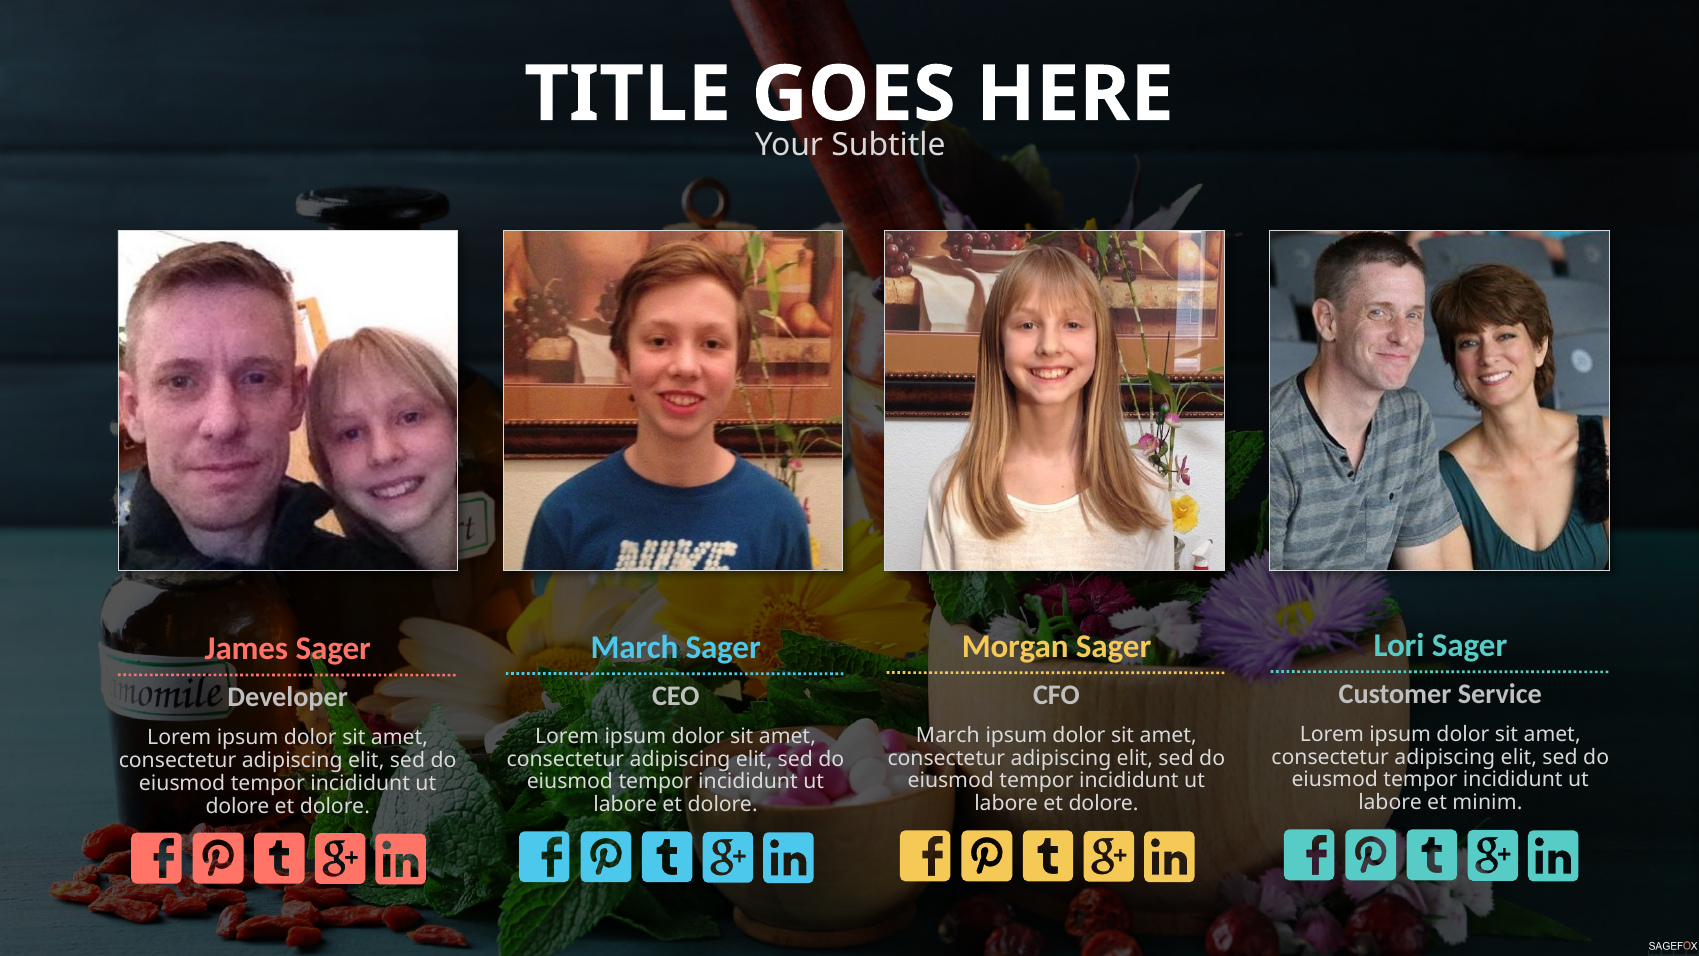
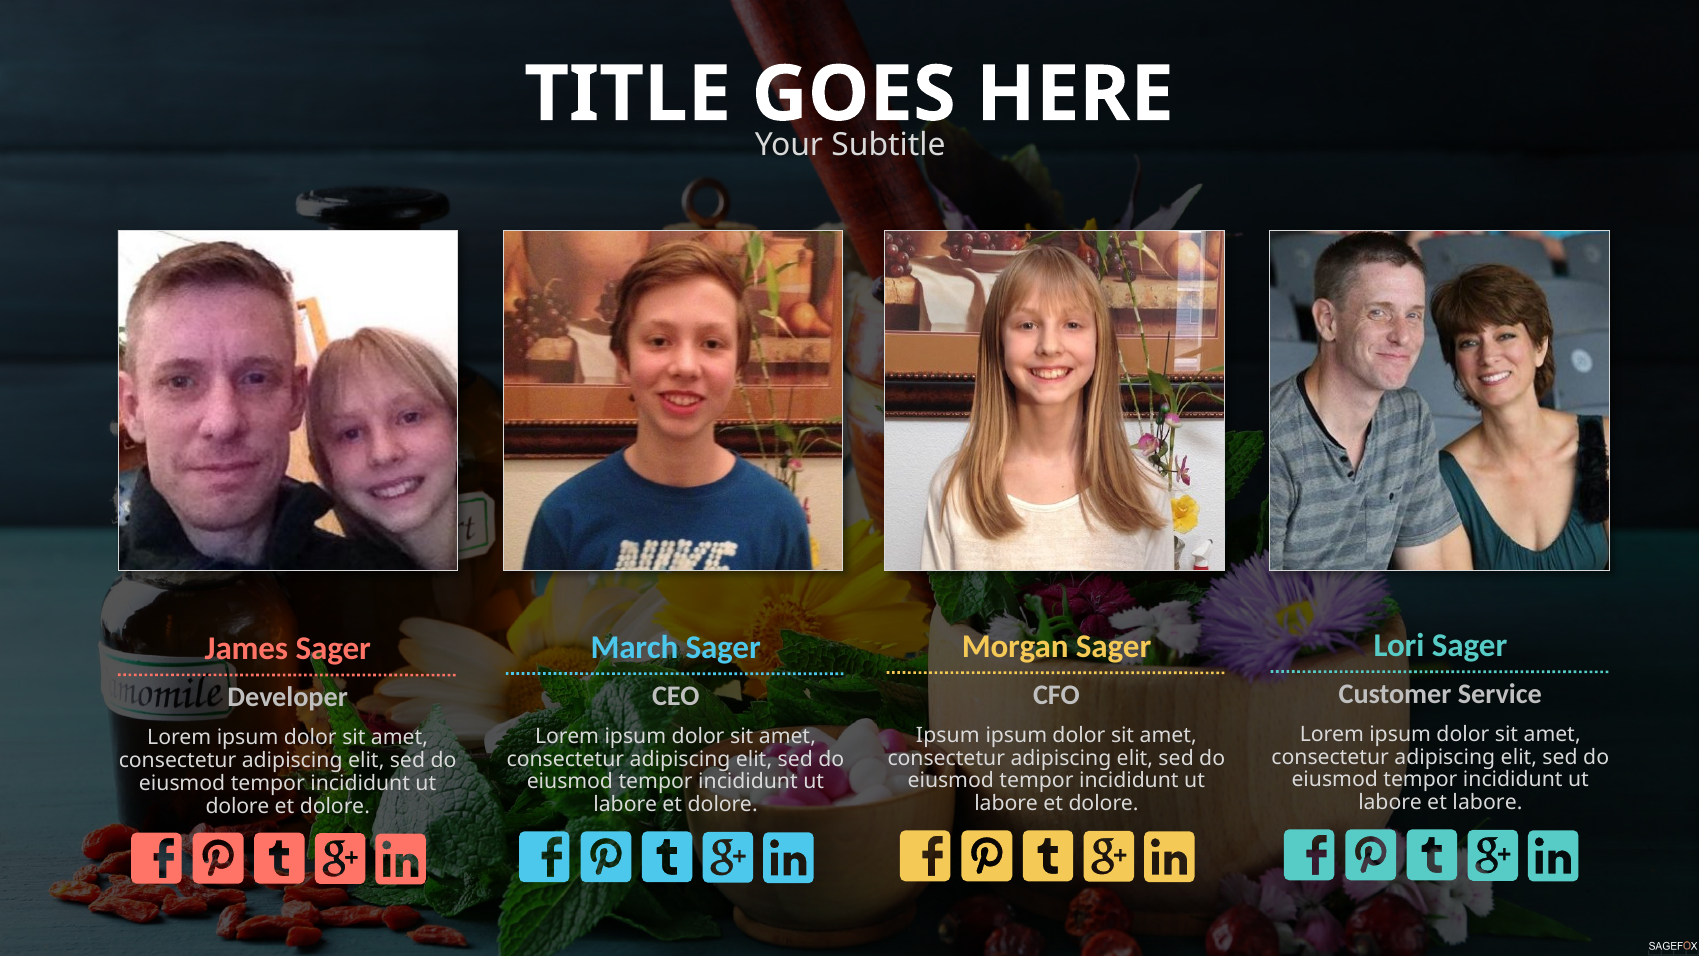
March at (948, 735): March -> Ipsum
et minim: minim -> labore
